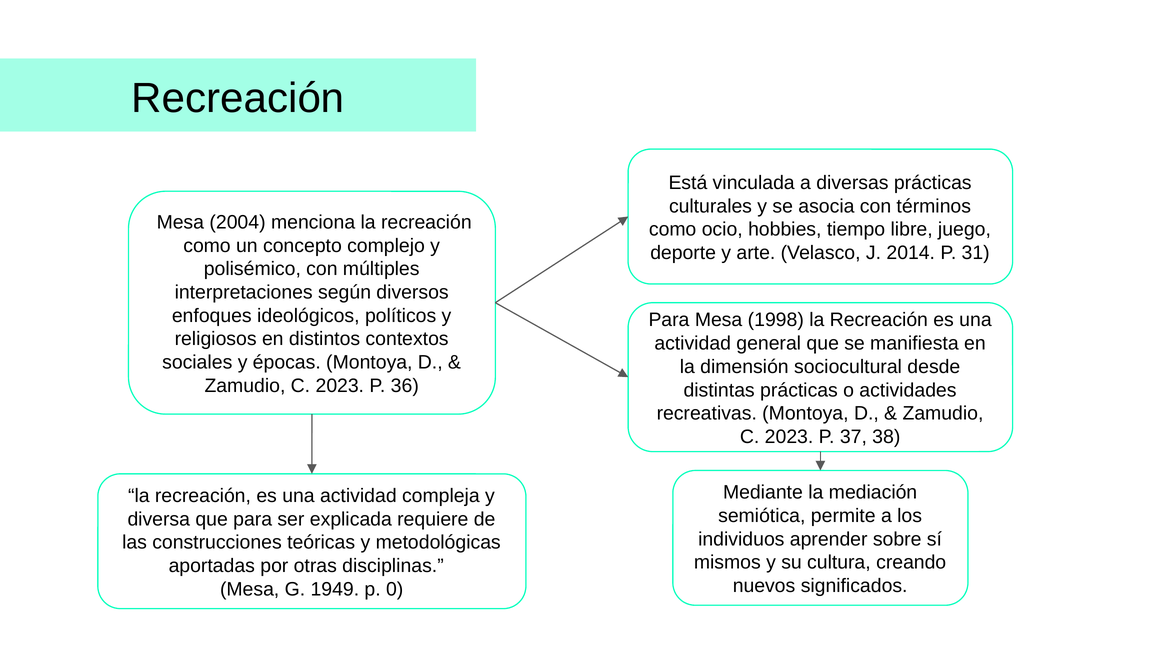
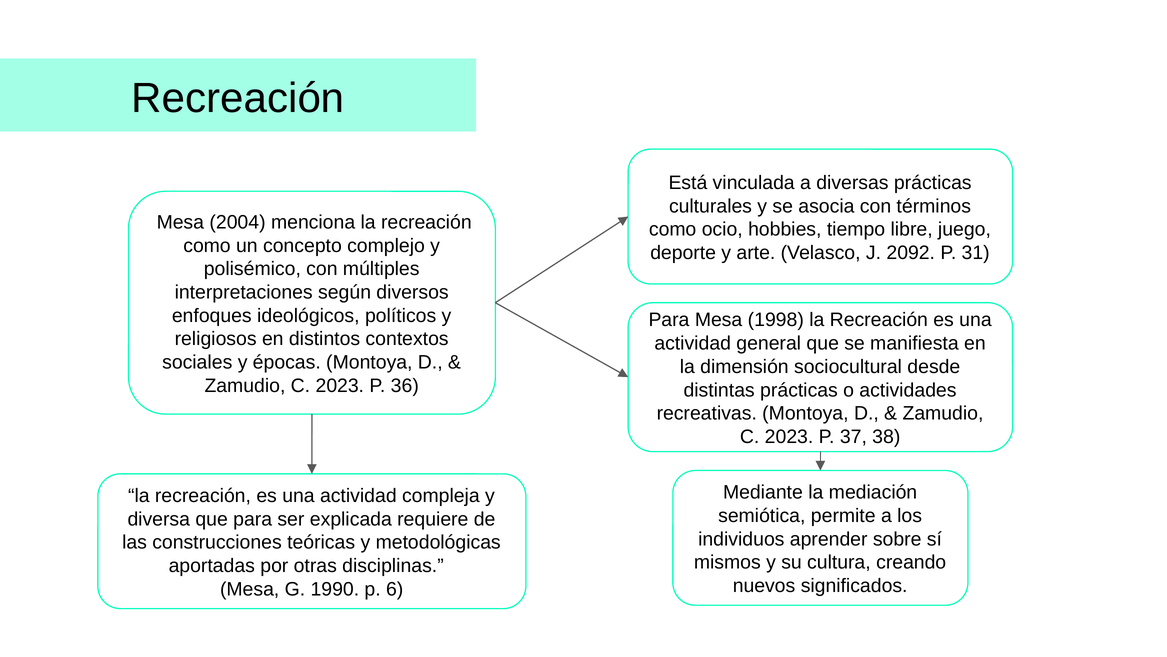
2014: 2014 -> 2092
1949: 1949 -> 1990
0: 0 -> 6
